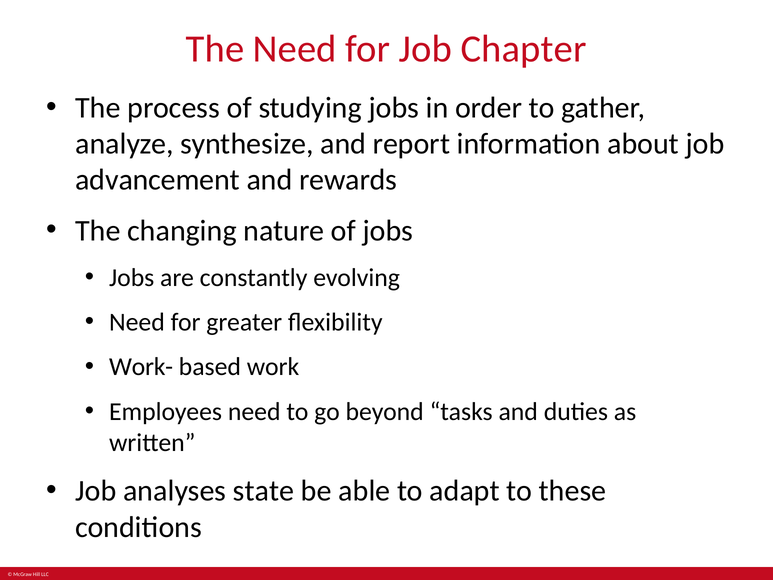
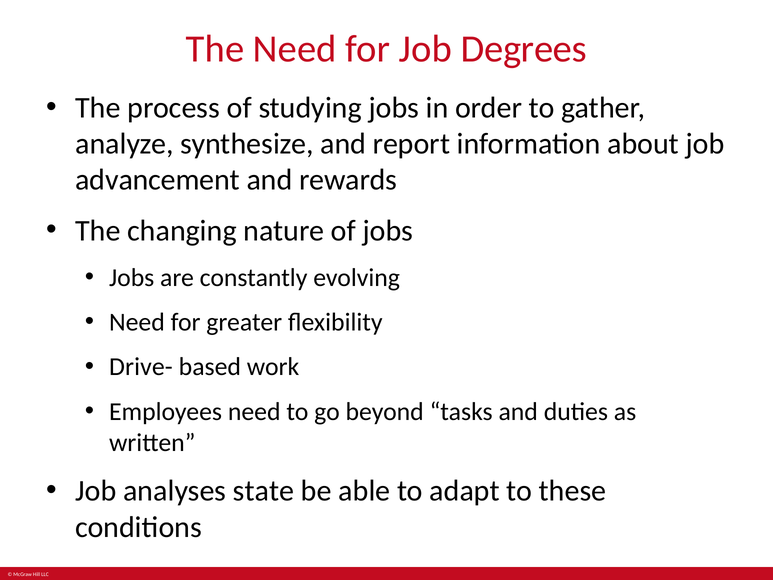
Chapter: Chapter -> Degrees
Work-: Work- -> Drive-
